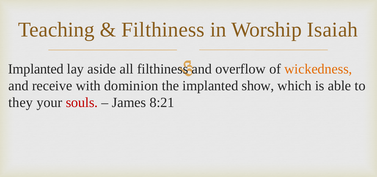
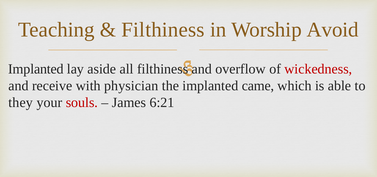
Isaiah: Isaiah -> Avoid
wickedness colour: orange -> red
dominion: dominion -> physician
show: show -> came
8:21: 8:21 -> 6:21
